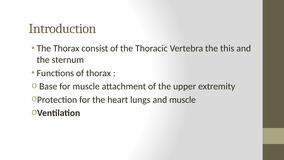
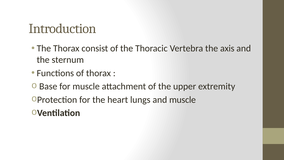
this: this -> axis
